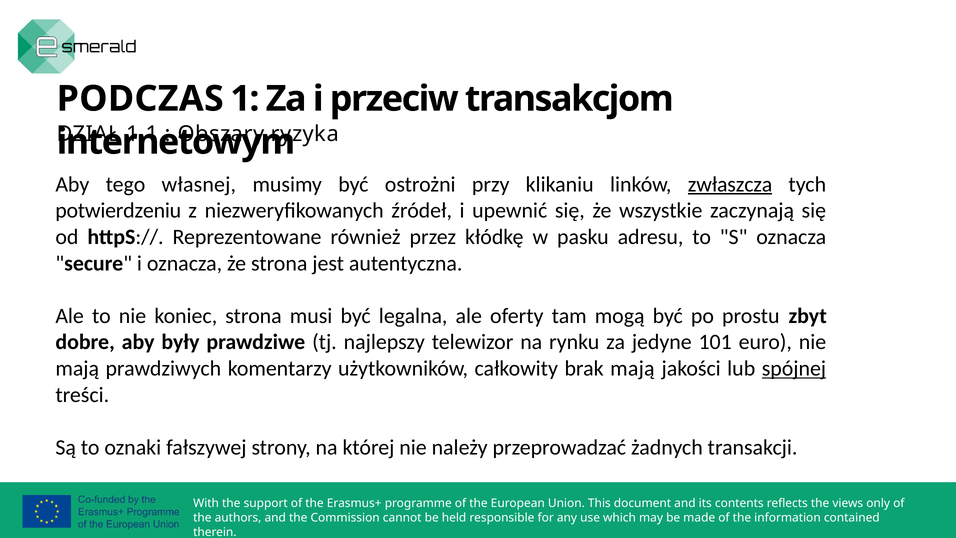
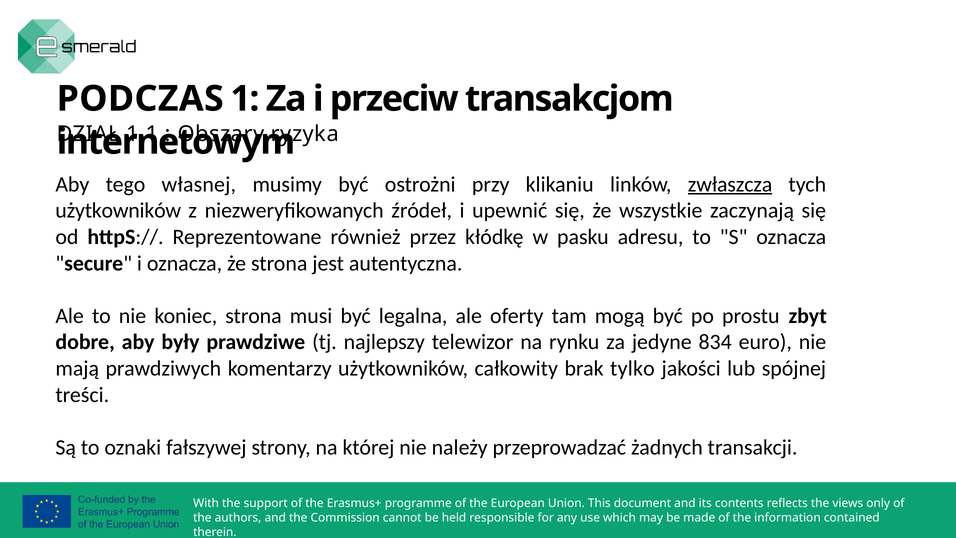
potwierdzeniu at (118, 211): potwierdzeniu -> użytkowników
101: 101 -> 834
brak mają: mają -> tylko
spójnej underline: present -> none
